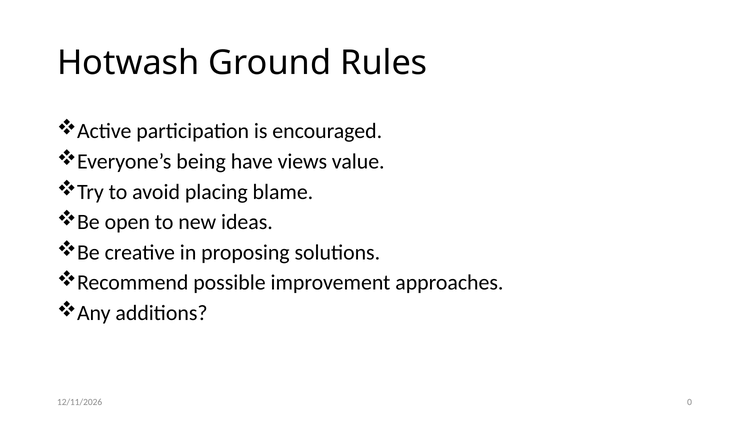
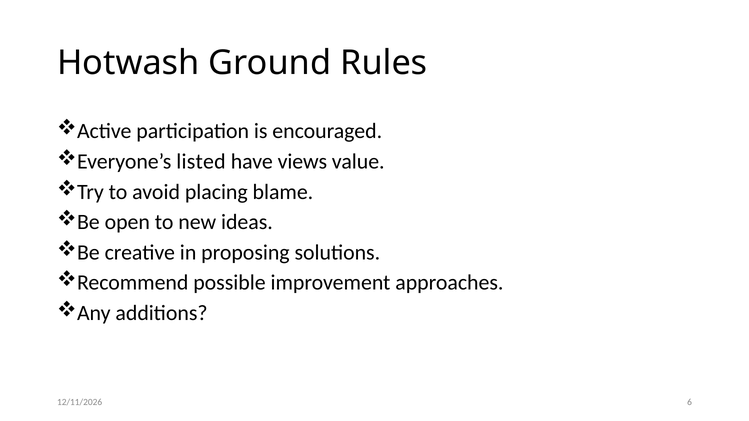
being: being -> listed
0: 0 -> 6
